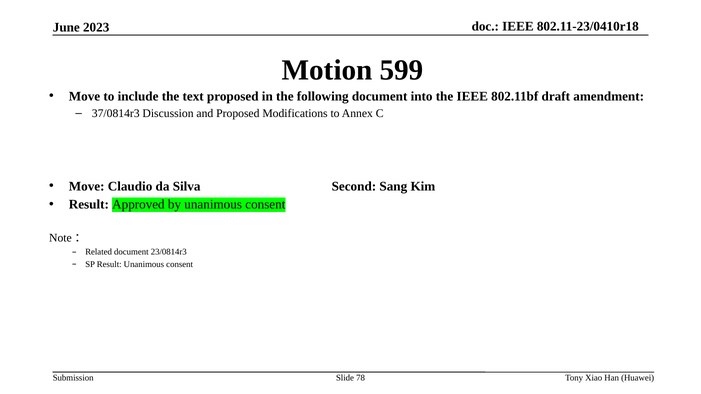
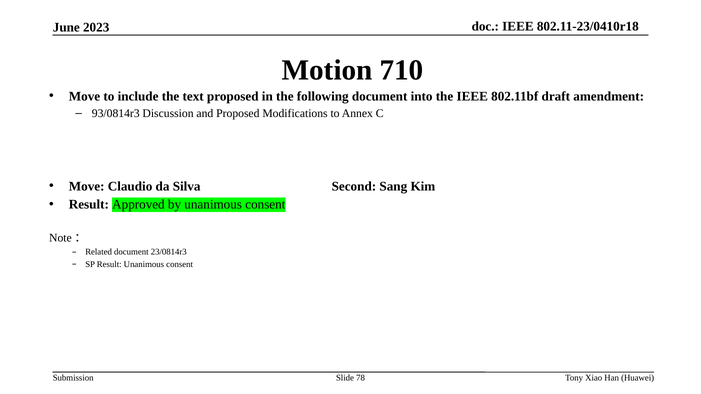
599: 599 -> 710
37/0814r3: 37/0814r3 -> 93/0814r3
